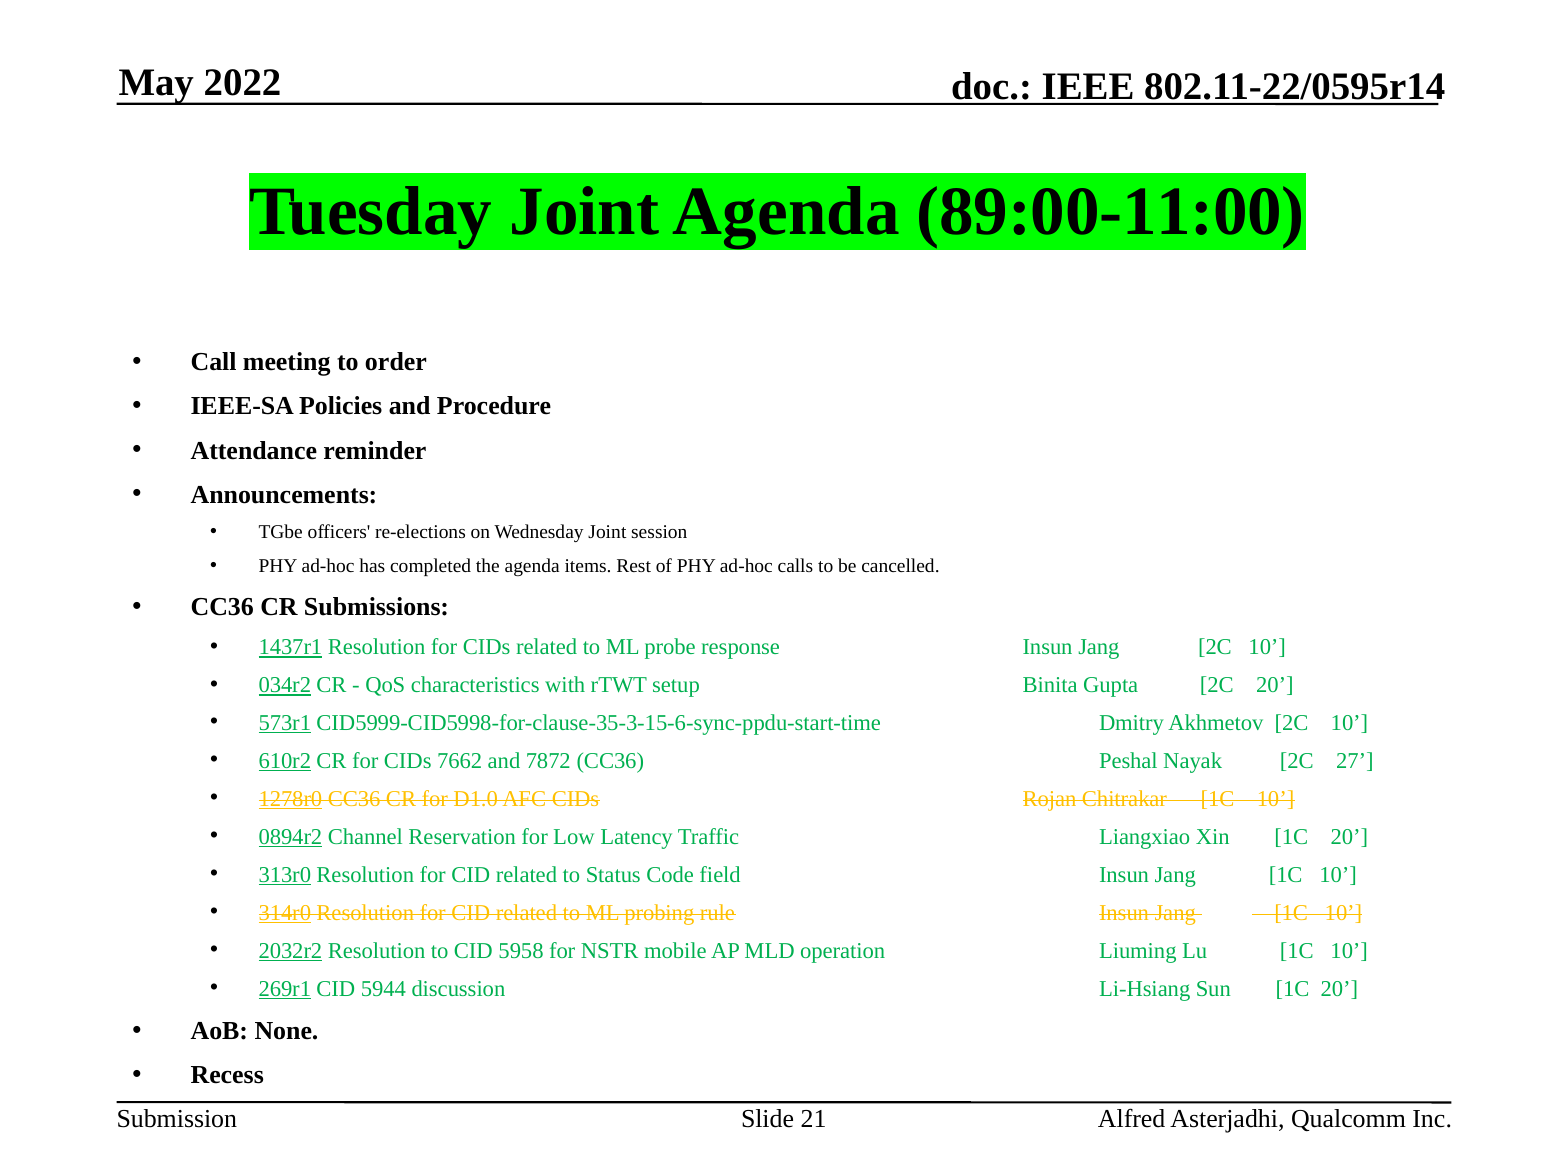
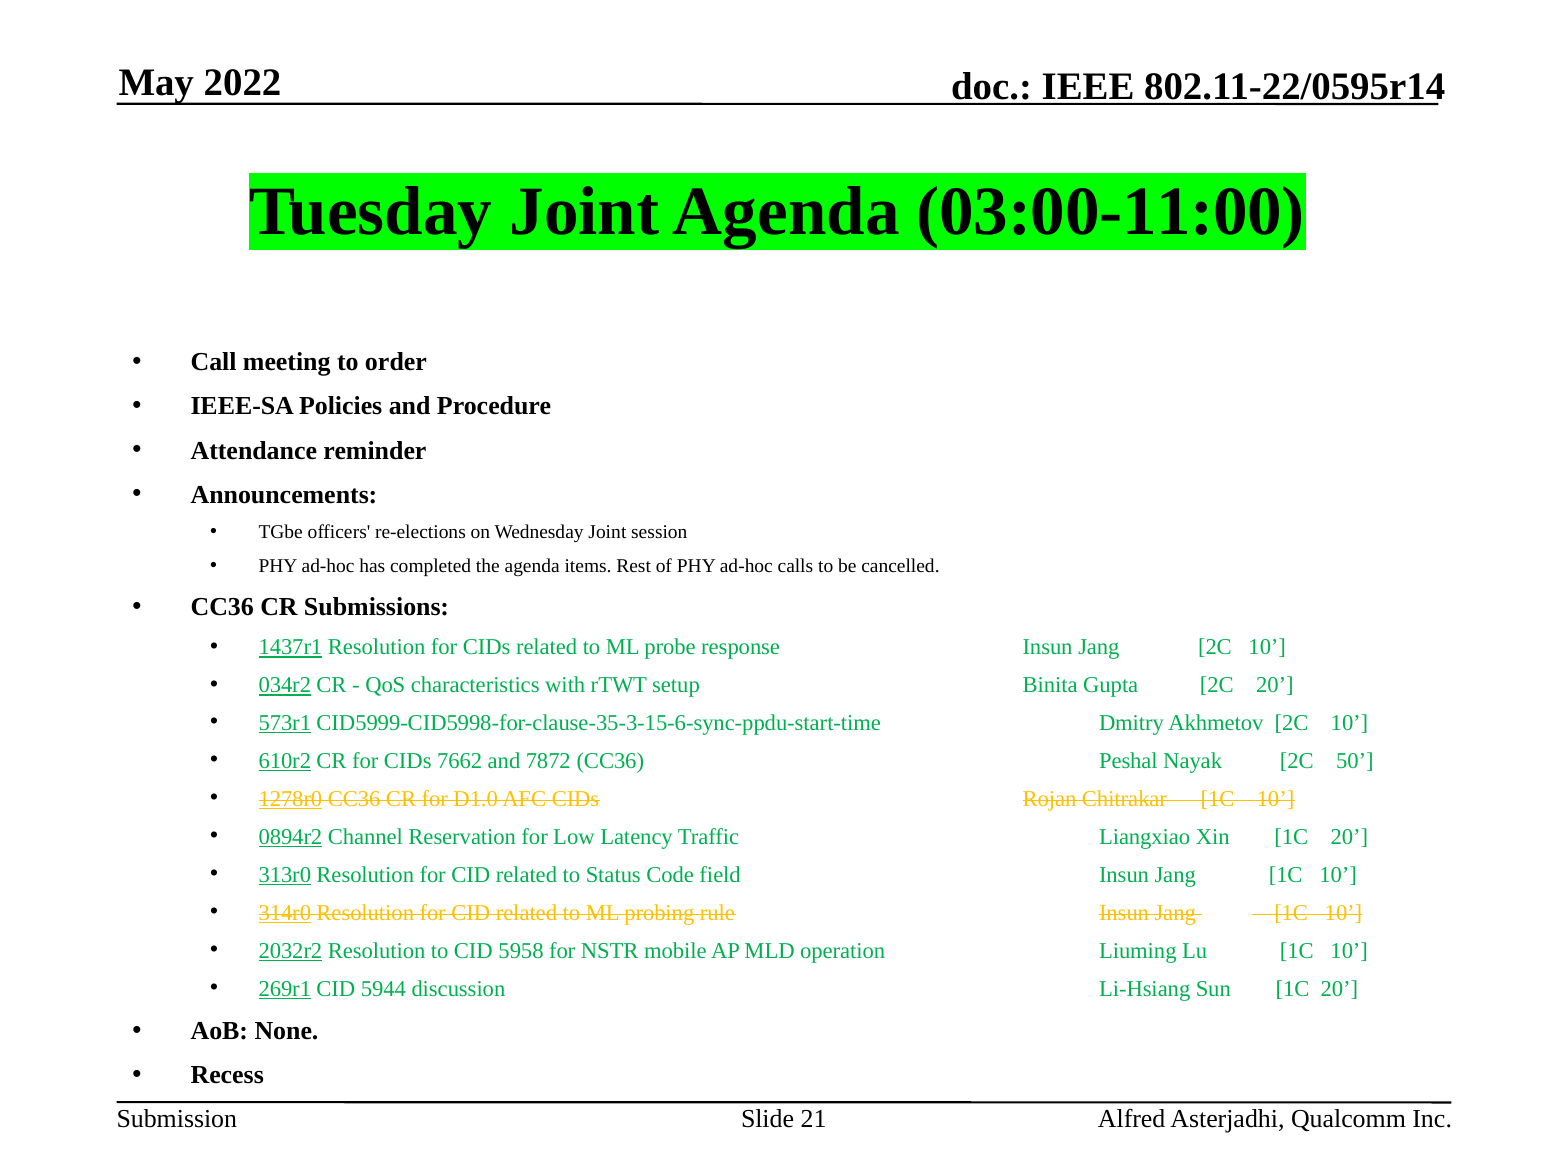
89:00-11:00: 89:00-11:00 -> 03:00-11:00
27: 27 -> 50
